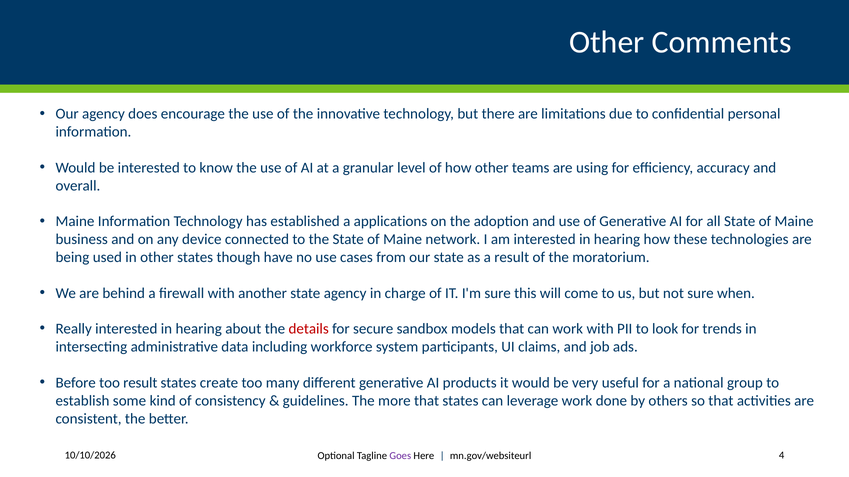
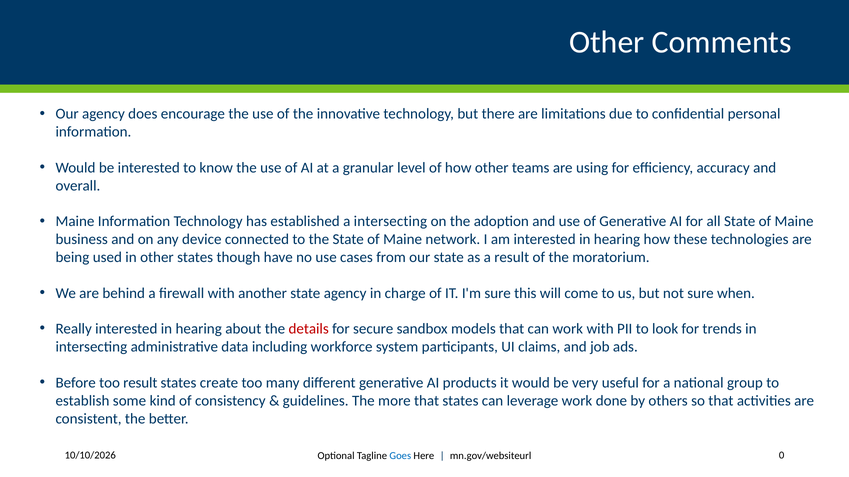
a applications: applications -> intersecting
4: 4 -> 0
Goes colour: purple -> blue
